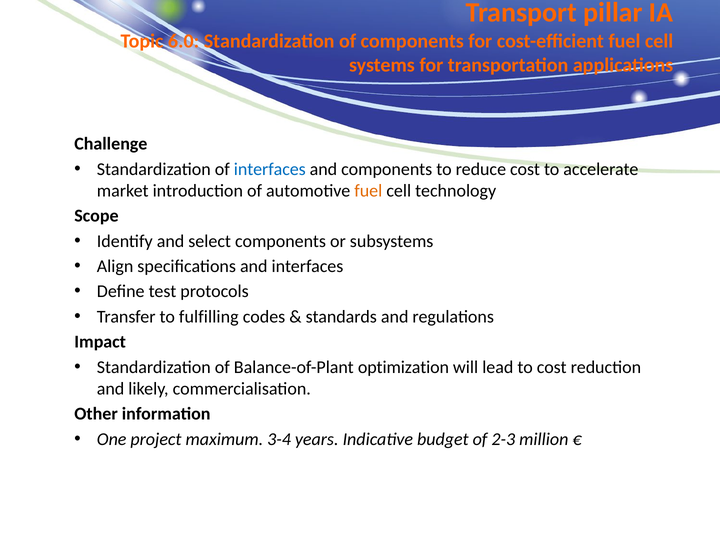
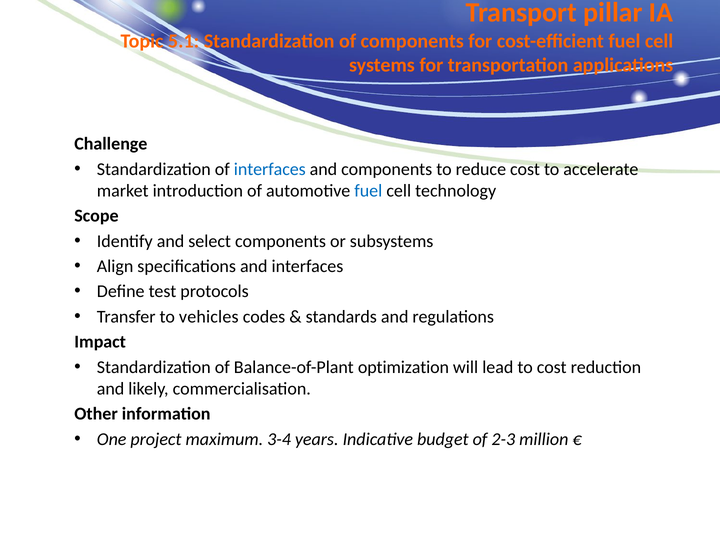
6.0: 6.0 -> 5.1
fuel at (368, 191) colour: orange -> blue
fulfilling: fulfilling -> vehicles
